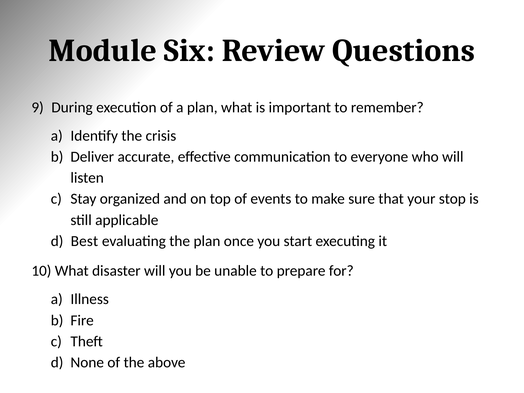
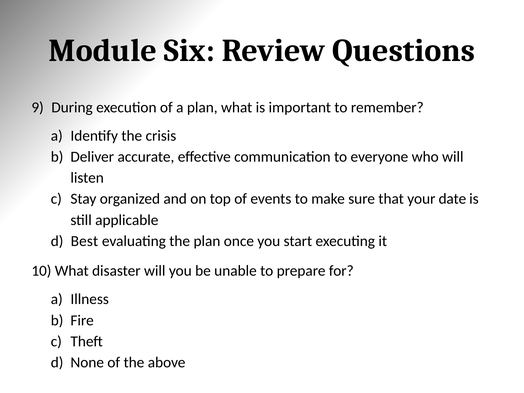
stop: stop -> date
